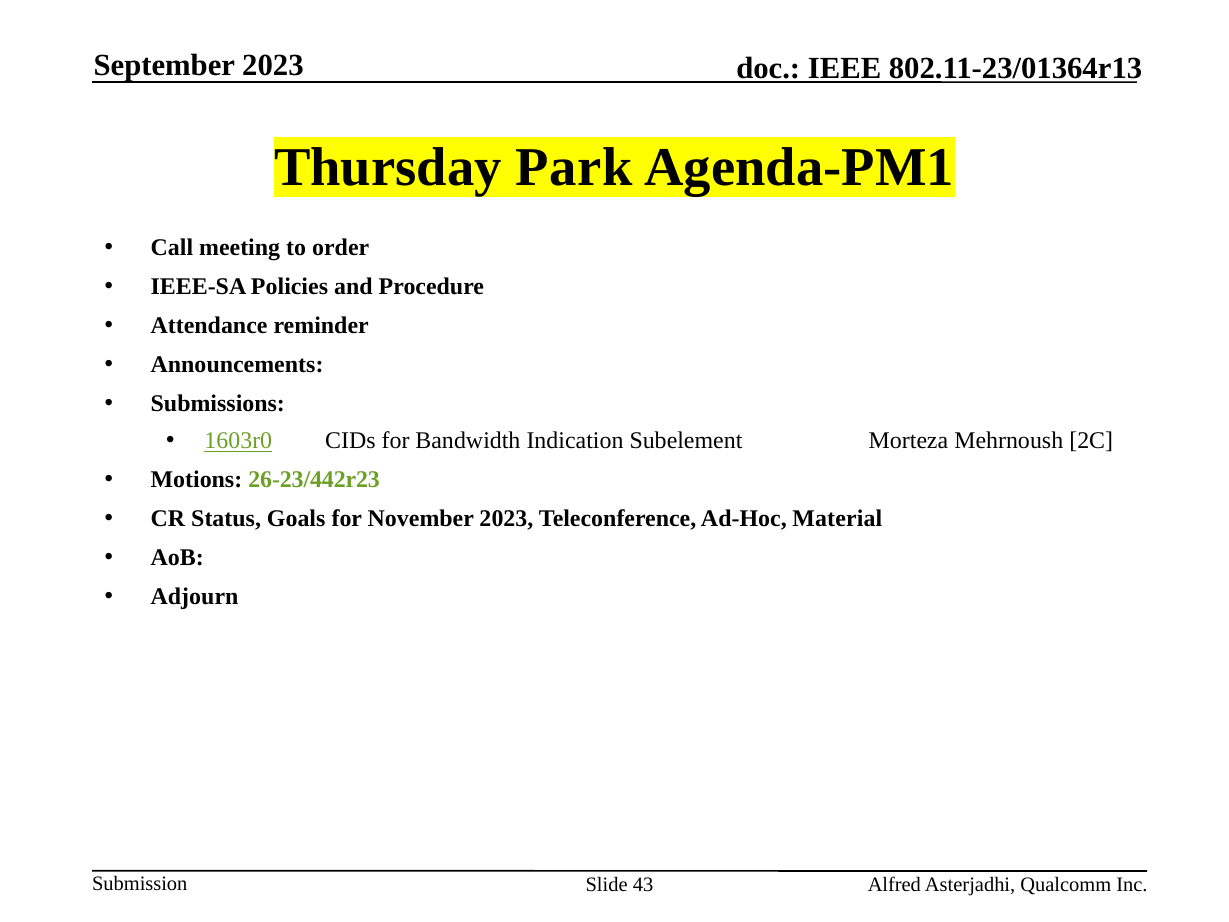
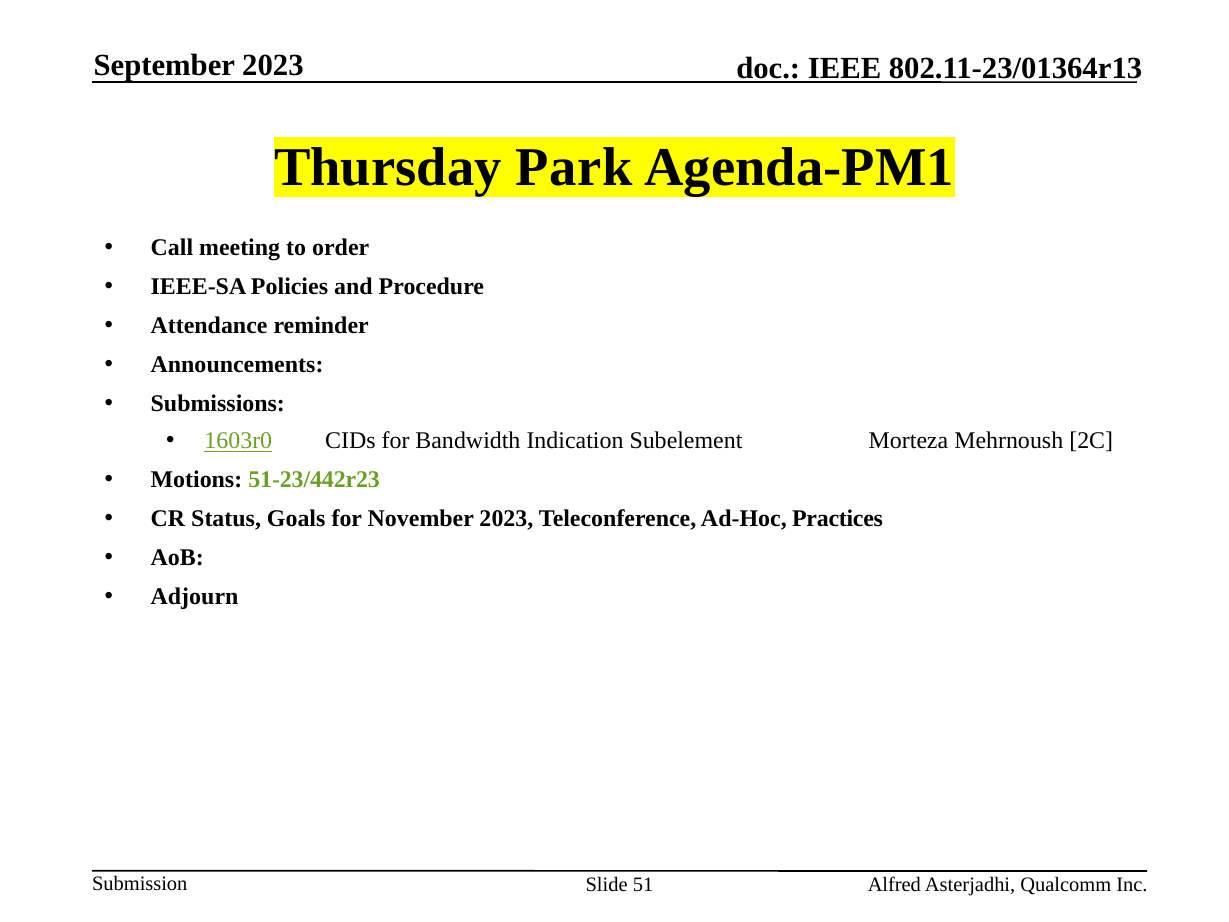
26-23/442r23: 26-23/442r23 -> 51-23/442r23
Material: Material -> Practices
43: 43 -> 51
